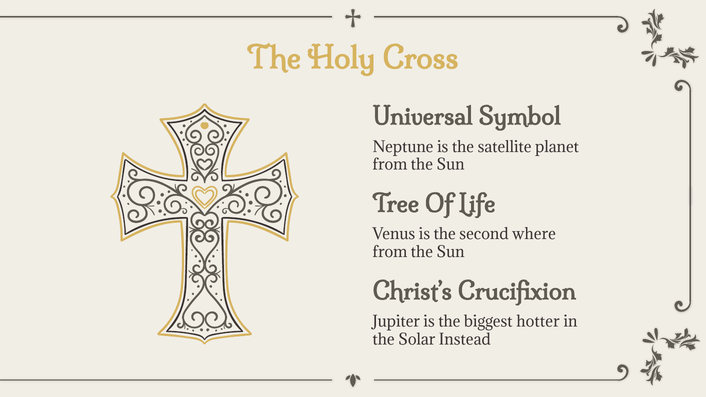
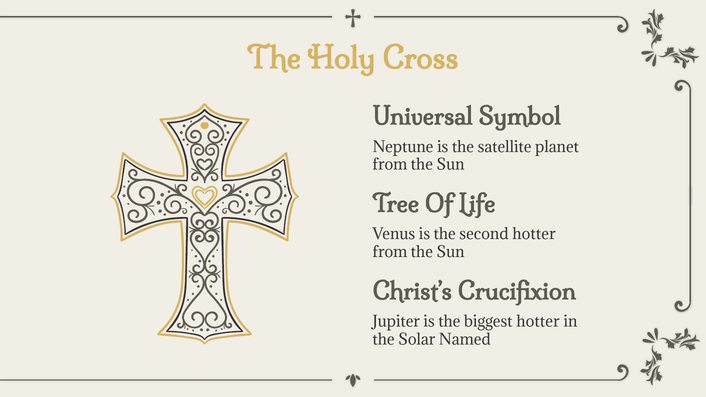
second where: where -> hotter
Instead: Instead -> Named
